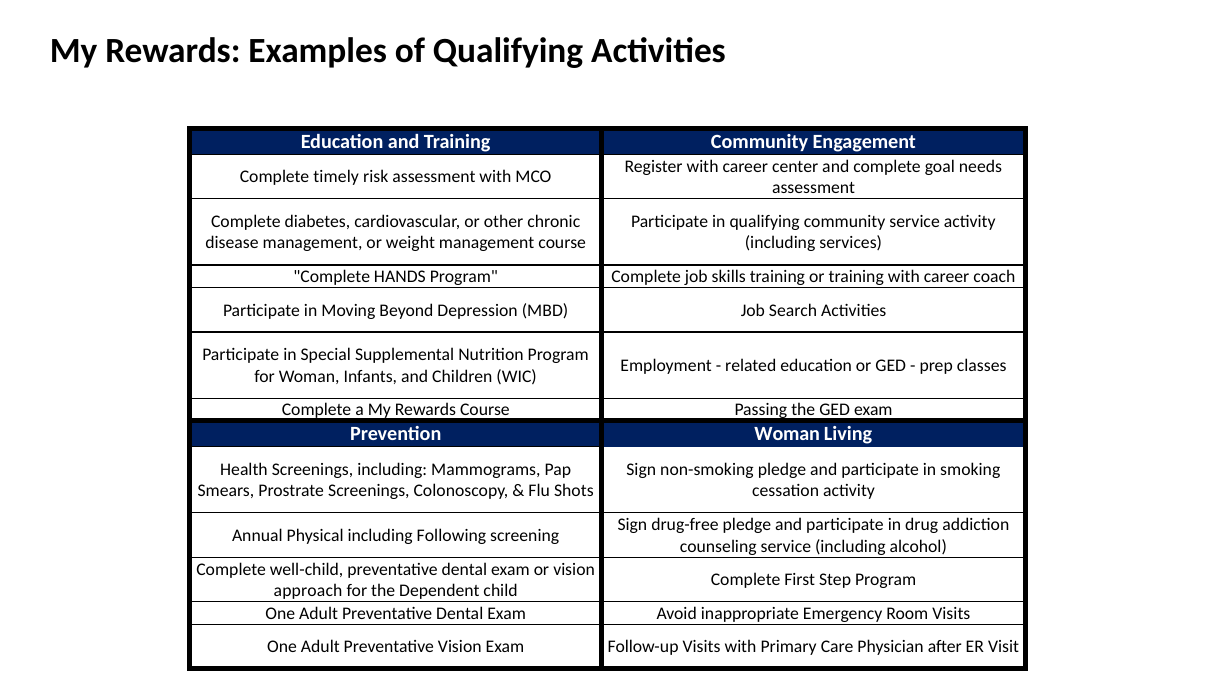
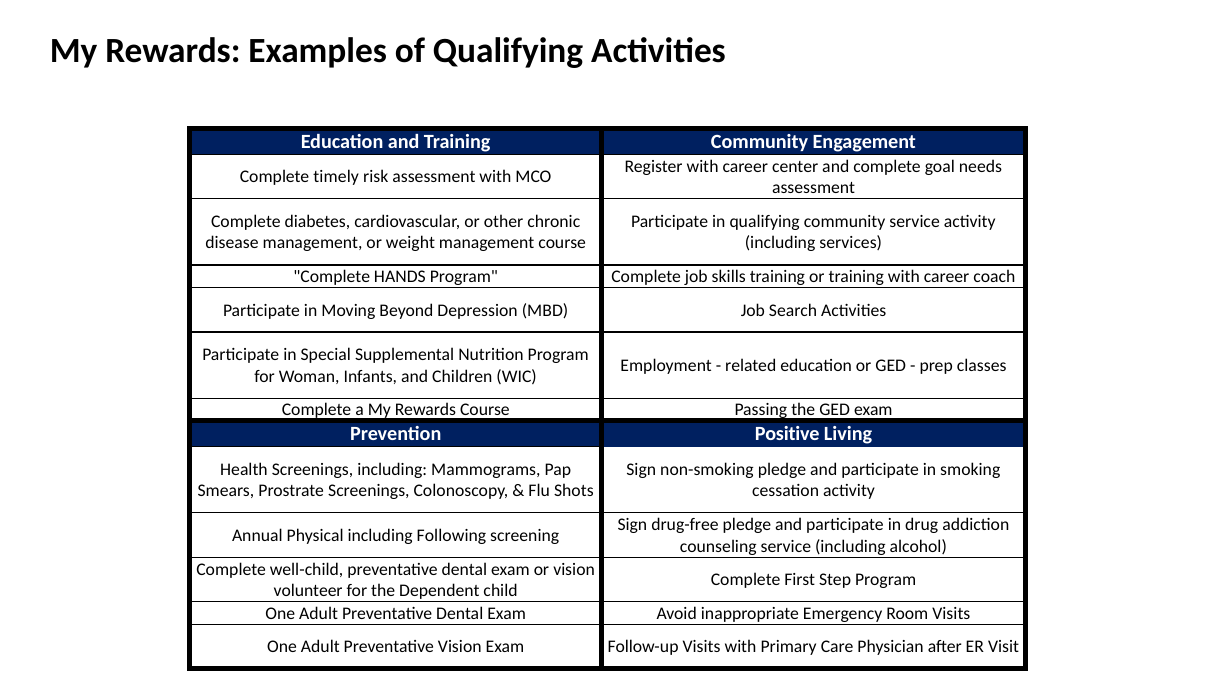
Prevention Woman: Woman -> Positive
approach: approach -> volunteer
